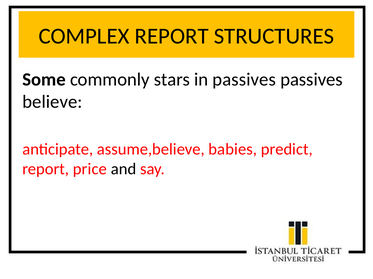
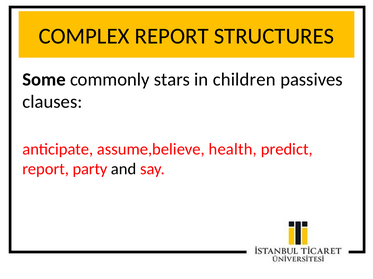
in passives: passives -> children
believe: believe -> clauses
babies: babies -> health
price: price -> party
